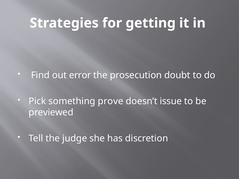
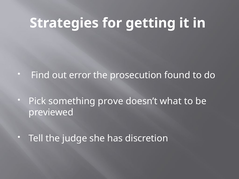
doubt: doubt -> found
issue: issue -> what
